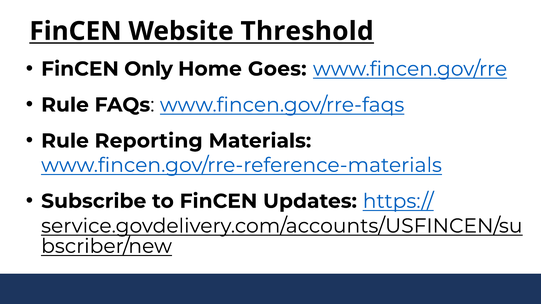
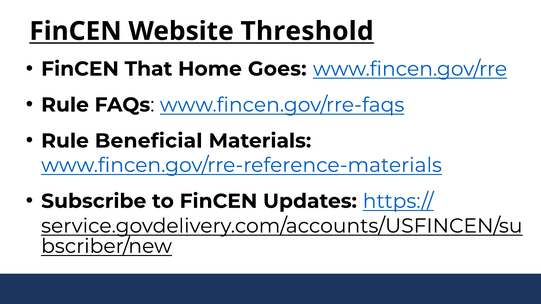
Only: Only -> That
Reporting: Reporting -> Beneficial
